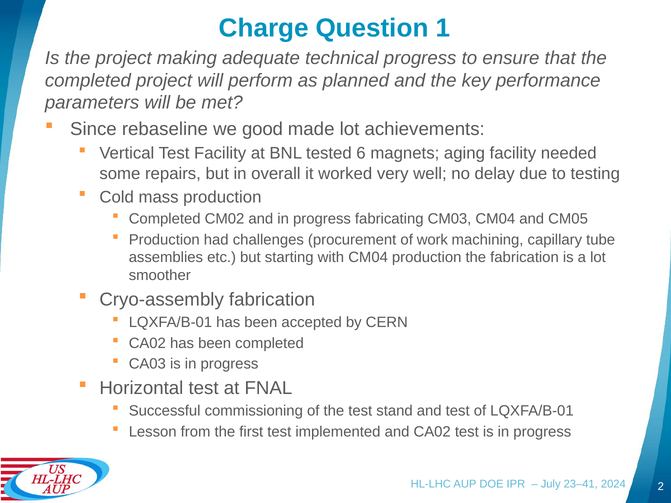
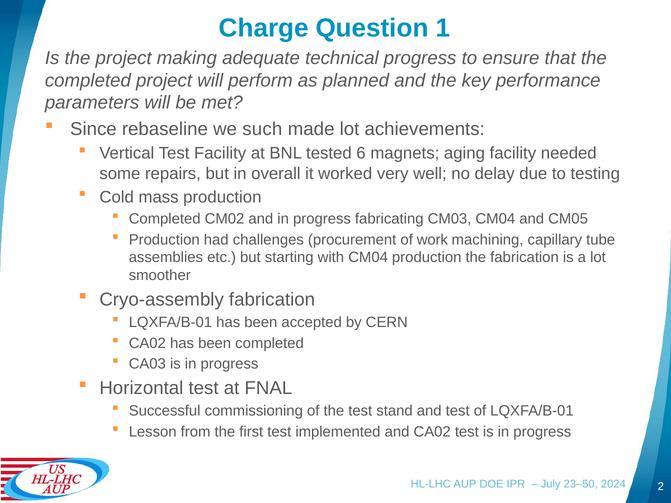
good: good -> such
23–41: 23–41 -> 23–50
